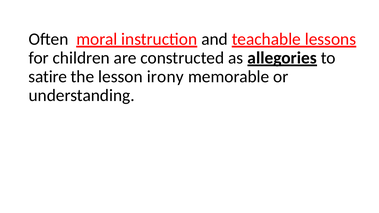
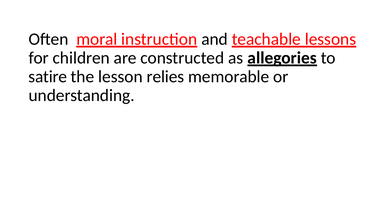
irony: irony -> relies
